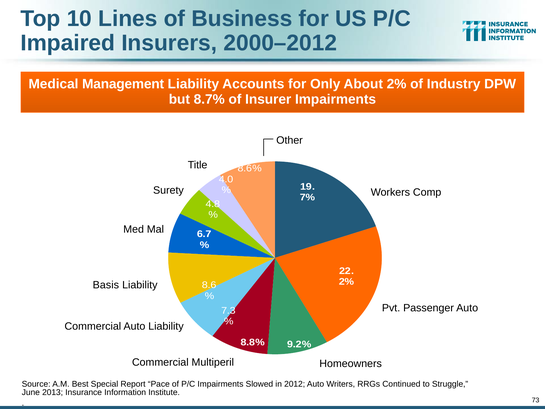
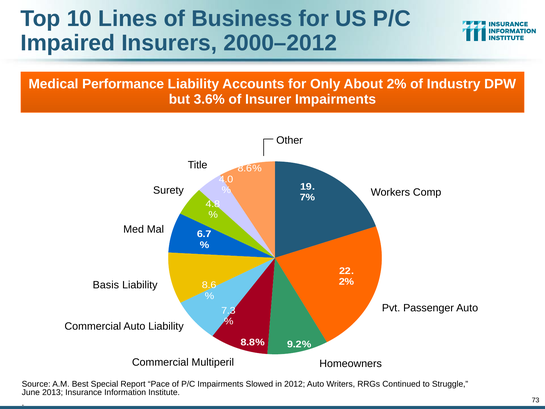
Management: Management -> Performance
8.7%: 8.7% -> 3.6%
